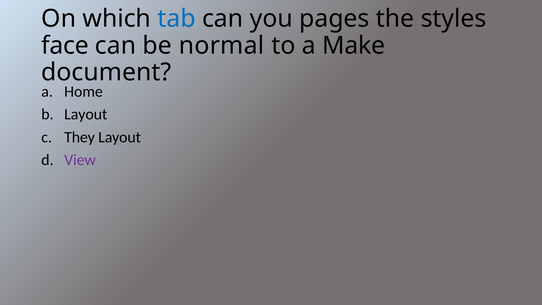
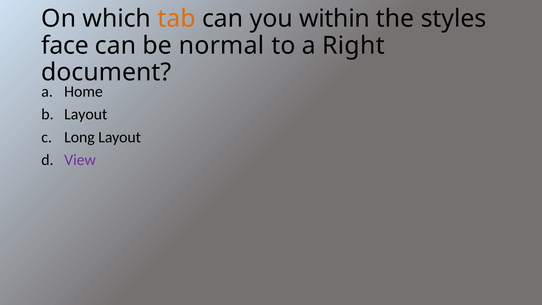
tab colour: blue -> orange
pages: pages -> within
Make: Make -> Right
They: They -> Long
